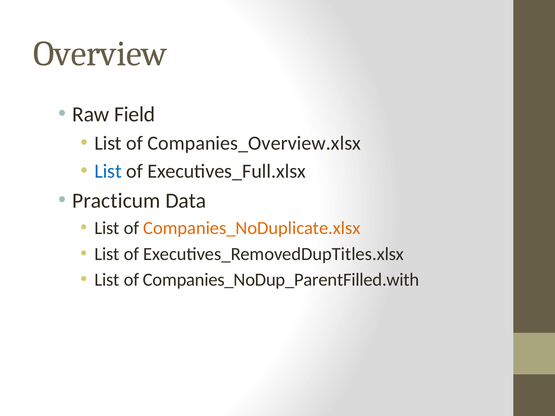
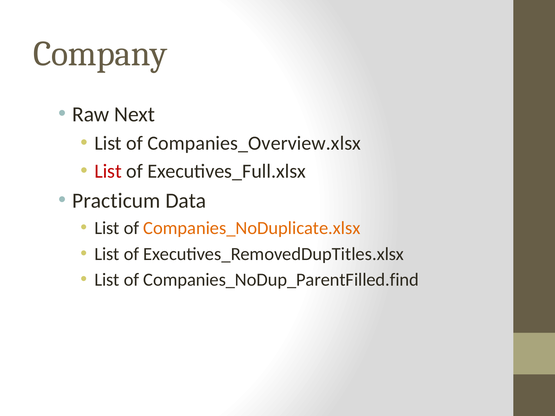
Overview: Overview -> Company
Field: Field -> Next
List at (108, 171) colour: blue -> red
Companies_NoDup_ParentFilled.with: Companies_NoDup_ParentFilled.with -> Companies_NoDup_ParentFilled.find
